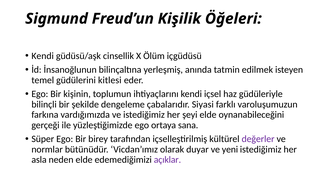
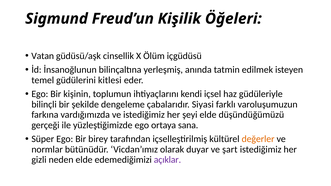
Kendi at (43, 56): Kendi -> Vatan
oynanabileceğini: oynanabileceğini -> düşündüğümüzü
değerler colour: purple -> orange
yeni: yeni -> şart
asla: asla -> gizli
